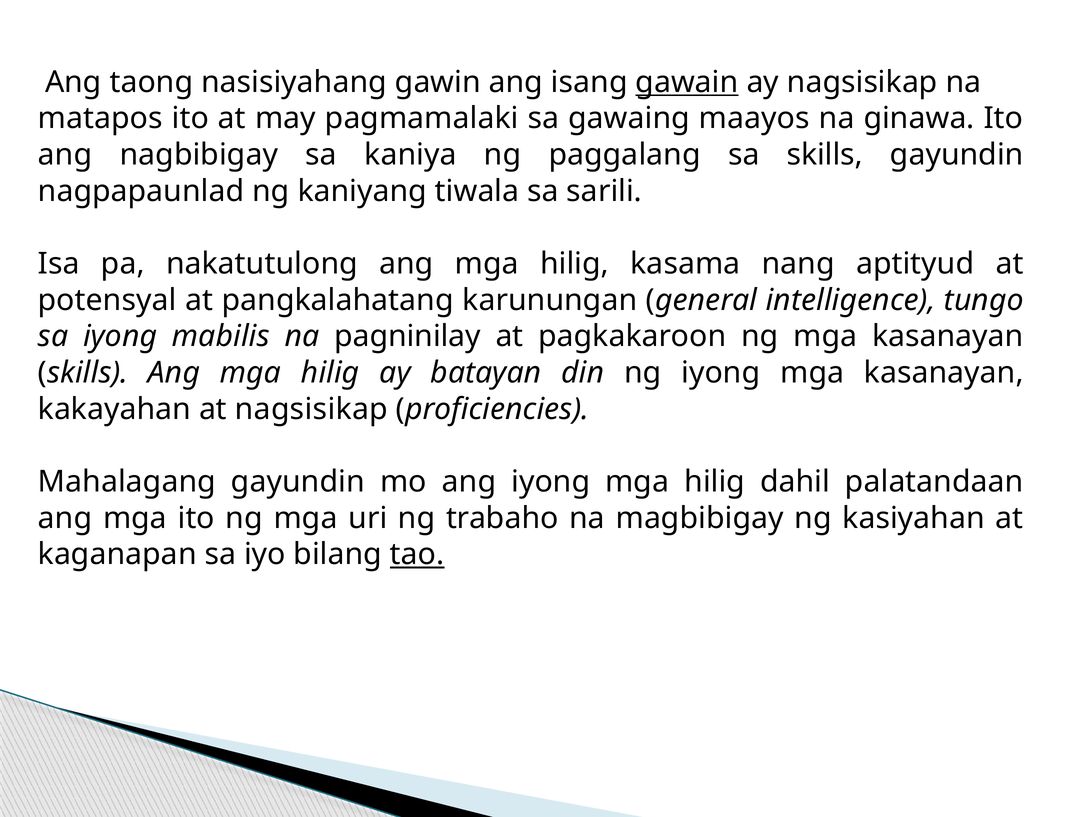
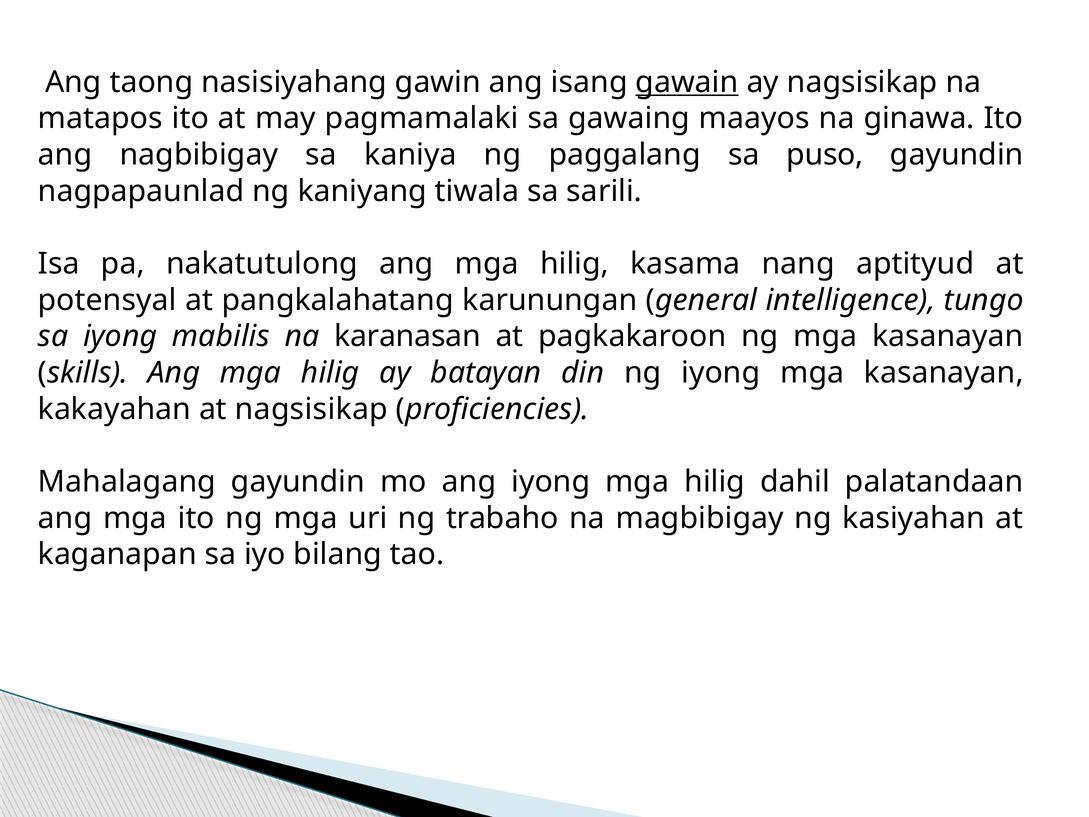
sa skills: skills -> puso
pagninilay: pagninilay -> karanasan
tao underline: present -> none
